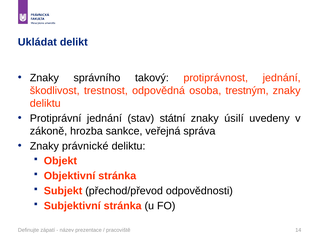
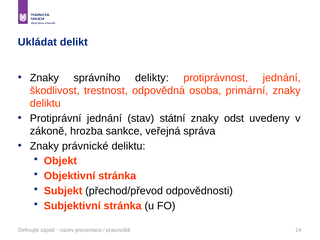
takový: takový -> delikty
trestným: trestným -> primární
úsilí: úsilí -> odst
